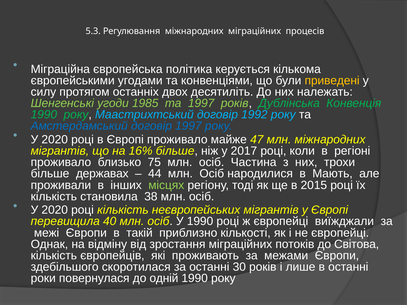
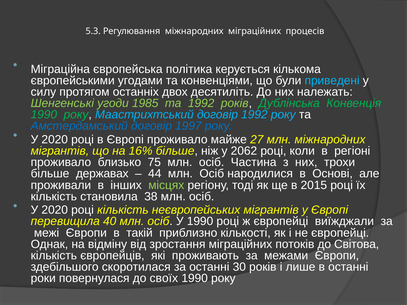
приведені colour: yellow -> light blue
та 1997: 1997 -> 1992
47: 47 -> 27
2017: 2017 -> 2062
Мають: Мають -> Основі
одній: одній -> своїх
